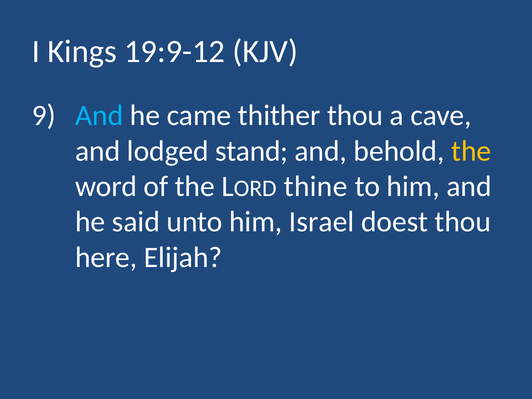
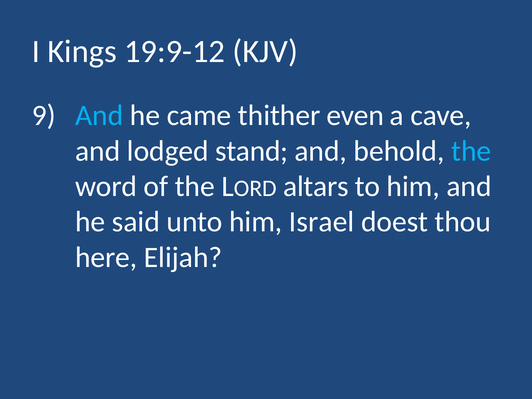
thither thou: thou -> even
the at (471, 151) colour: yellow -> light blue
thine: thine -> altars
